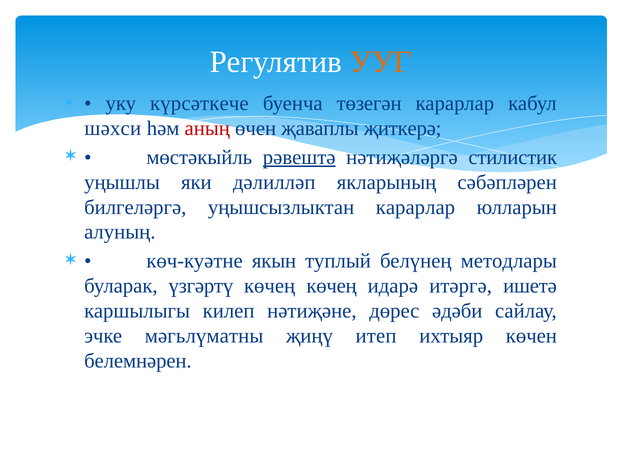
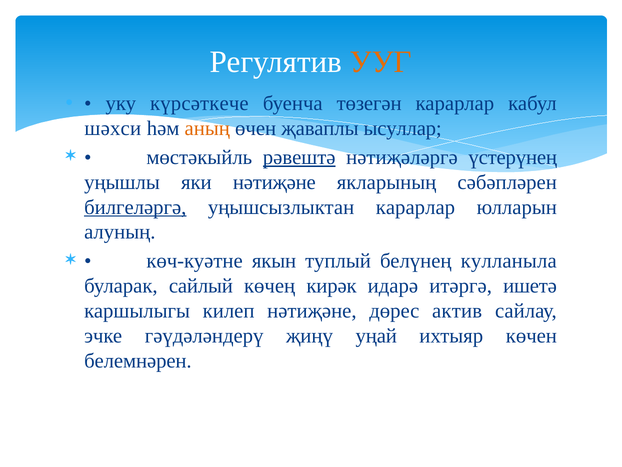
аның colour: red -> orange
җиткерә: җиткерә -> ысуллар
стилистик: стилистик -> үстерүнең
яки дәлилләп: дәлилләп -> нәтиҗәне
билгеләргә underline: none -> present
методлары: методлары -> кулланыла
үзгәртү: үзгәртү -> сайлый
көчең көчең: көчең -> кирәк
әдәби: әдәби -> актив
мәгьлүматны: мәгьлүматны -> гәүдәләндерү
итеп: итеп -> уңай
